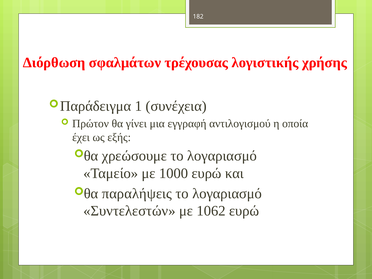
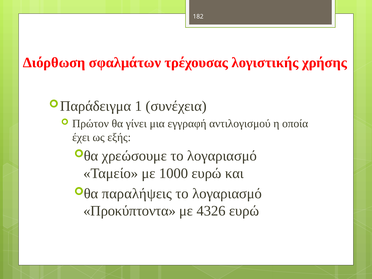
Συντελεστών: Συντελεστών -> Προκύπτοντα
1062: 1062 -> 4326
